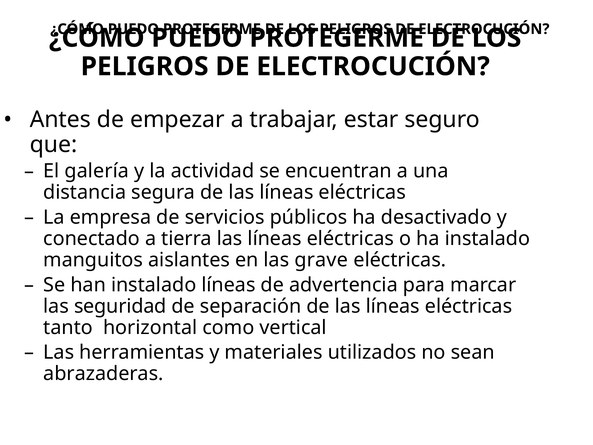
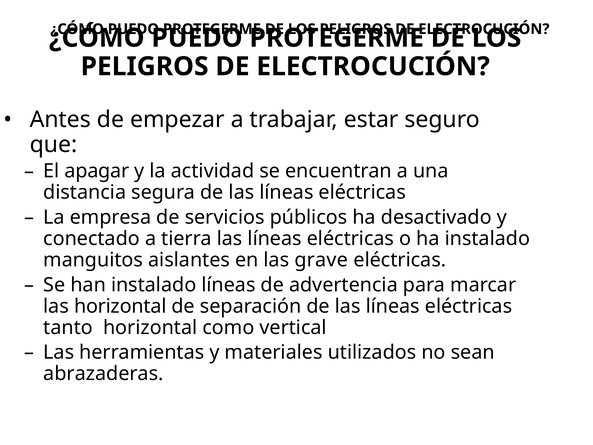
galería: galería -> apagar
las seguridad: seguridad -> horizontal
